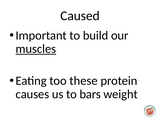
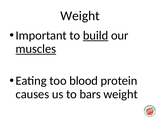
Caused at (80, 16): Caused -> Weight
build underline: none -> present
these: these -> blood
